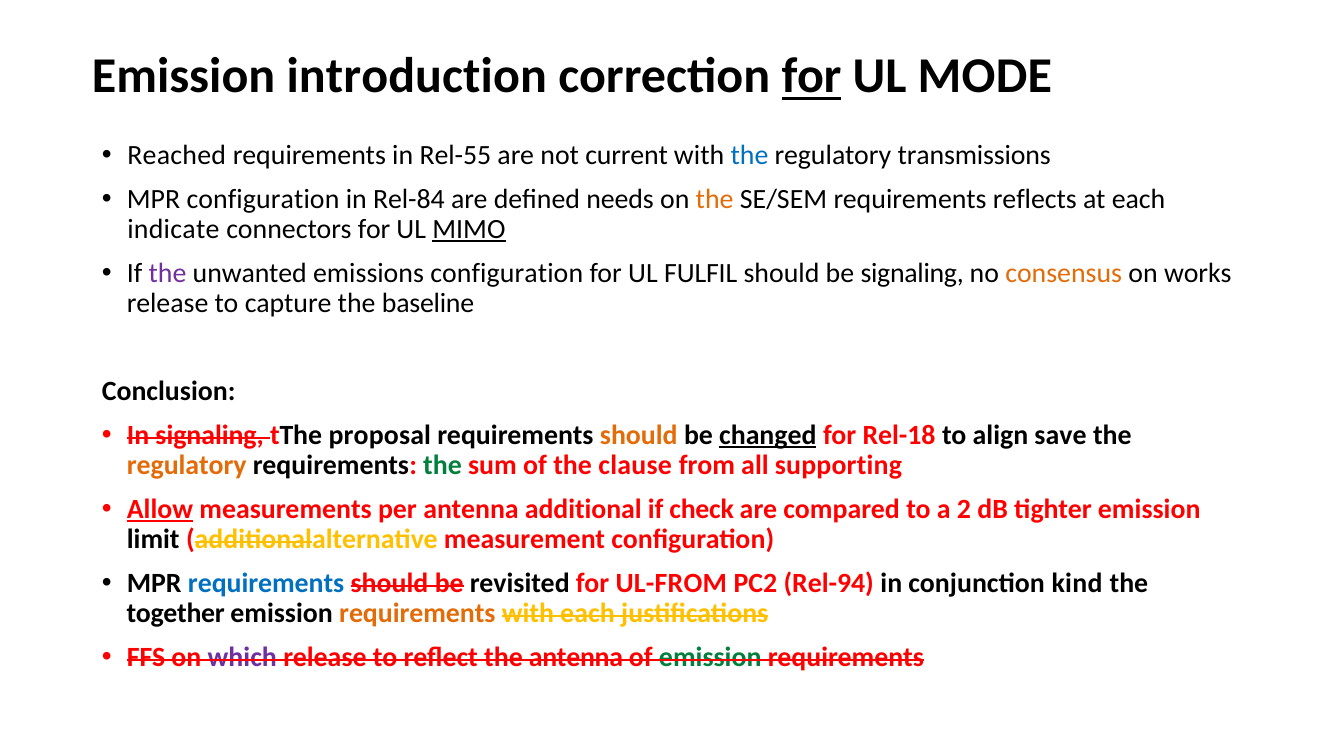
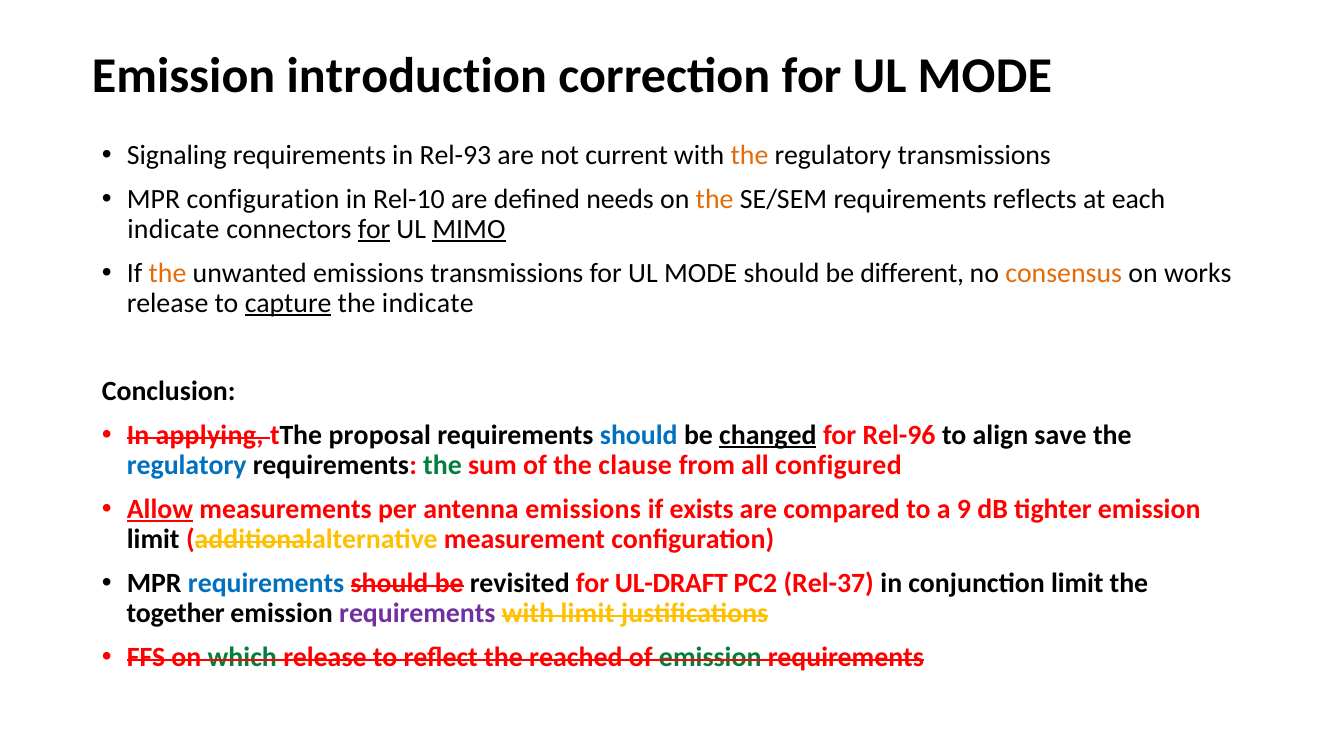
for at (812, 77) underline: present -> none
Reached: Reached -> Signaling
Rel-55: Rel-55 -> Rel-93
the at (749, 155) colour: blue -> orange
Rel-84: Rel-84 -> Rel-10
for at (374, 229) underline: none -> present
the at (167, 273) colour: purple -> orange
emissions configuration: configuration -> transmissions
FULFIL at (701, 273): FULFIL -> MODE
be signaling: signaling -> different
capture underline: none -> present
the baseline: baseline -> indicate
In signaling: signaling -> applying
should at (639, 435) colour: orange -> blue
Rel-18: Rel-18 -> Rel-96
regulatory at (187, 465) colour: orange -> blue
supporting: supporting -> configured
antenna additional: additional -> emissions
check: check -> exists
2: 2 -> 9
UL-FROM: UL-FROM -> UL-DRAFT
Rel-94: Rel-94 -> Rel-37
conjunction kind: kind -> limit
requirements at (417, 613) colour: orange -> purple
with each: each -> limit
which colour: purple -> green
the antenna: antenna -> reached
